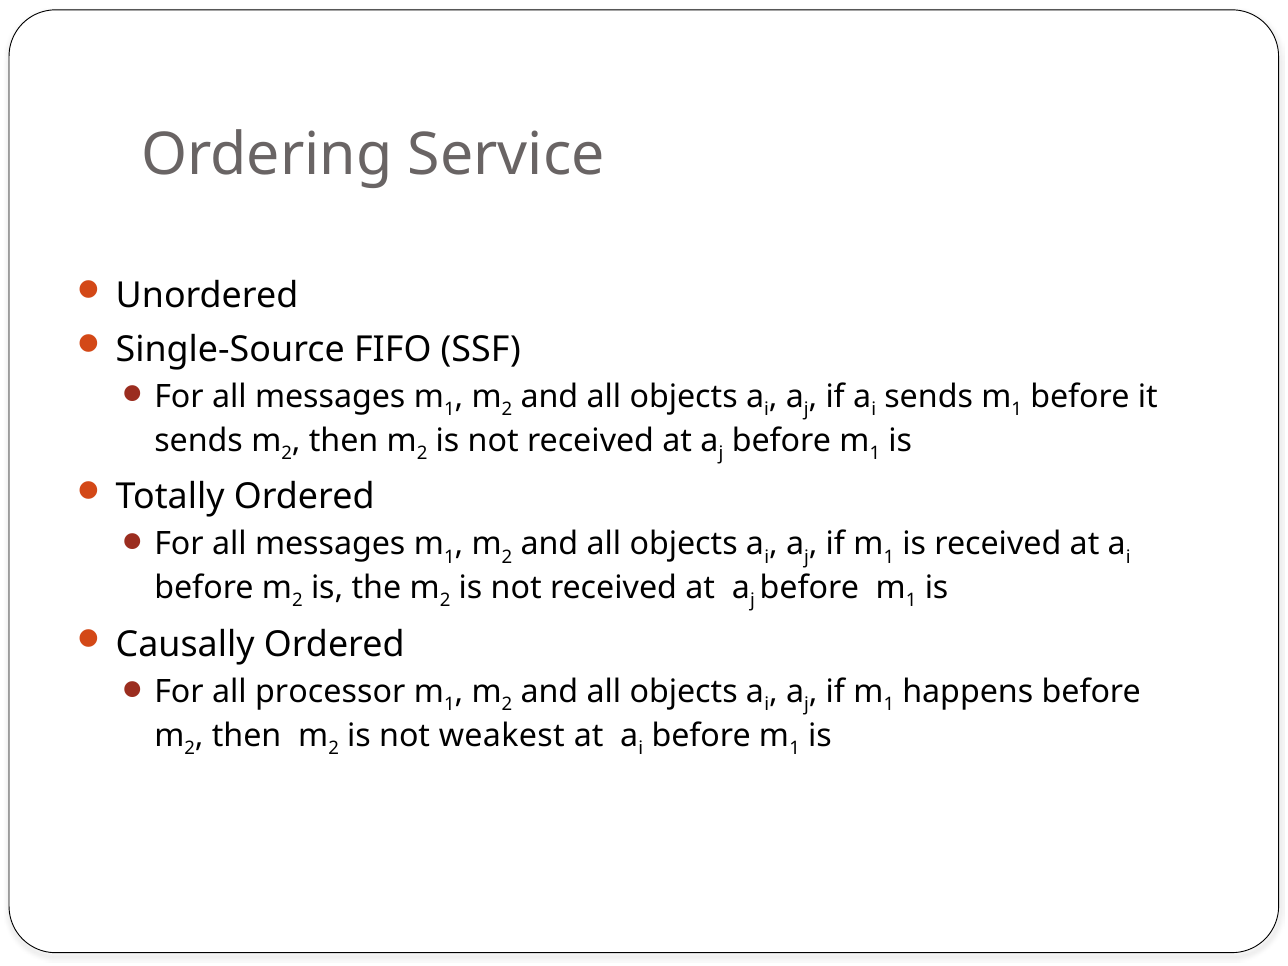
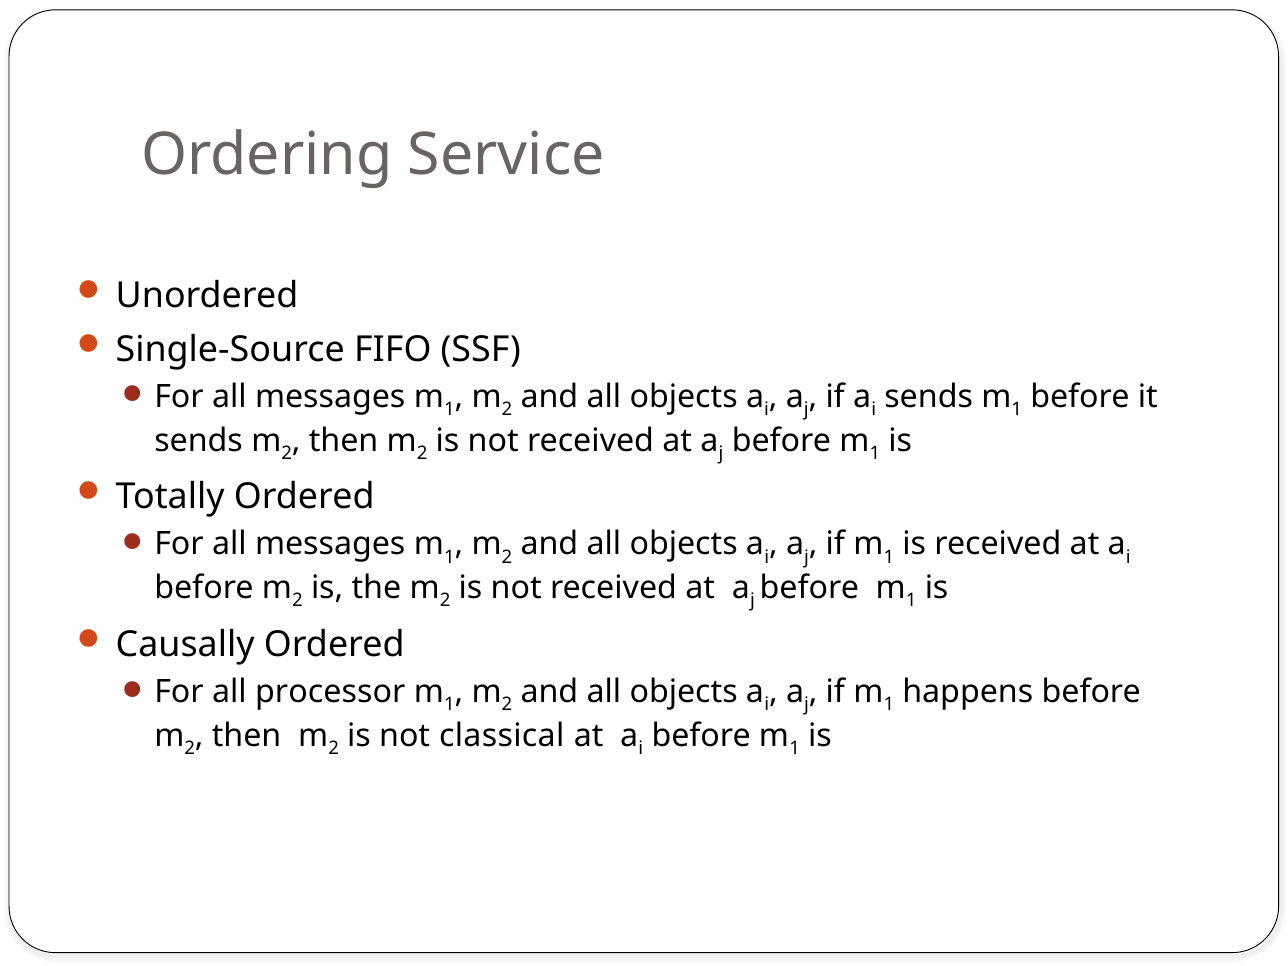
weakest: weakest -> classical
